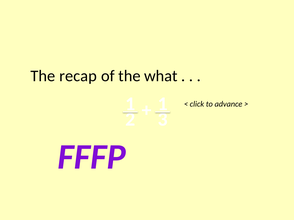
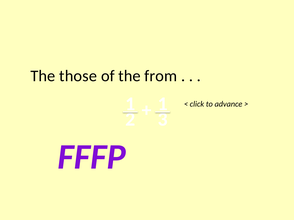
recap: recap -> those
what: what -> from
